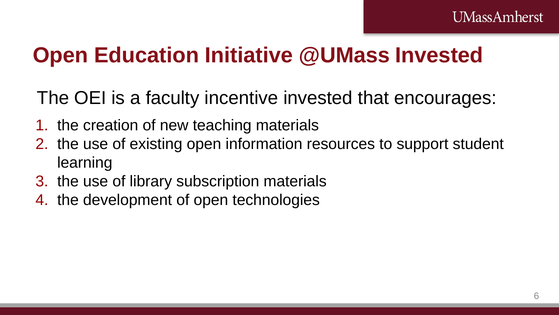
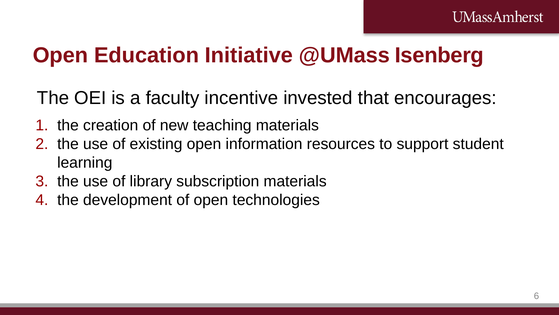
@UMass Invested: Invested -> Isenberg
